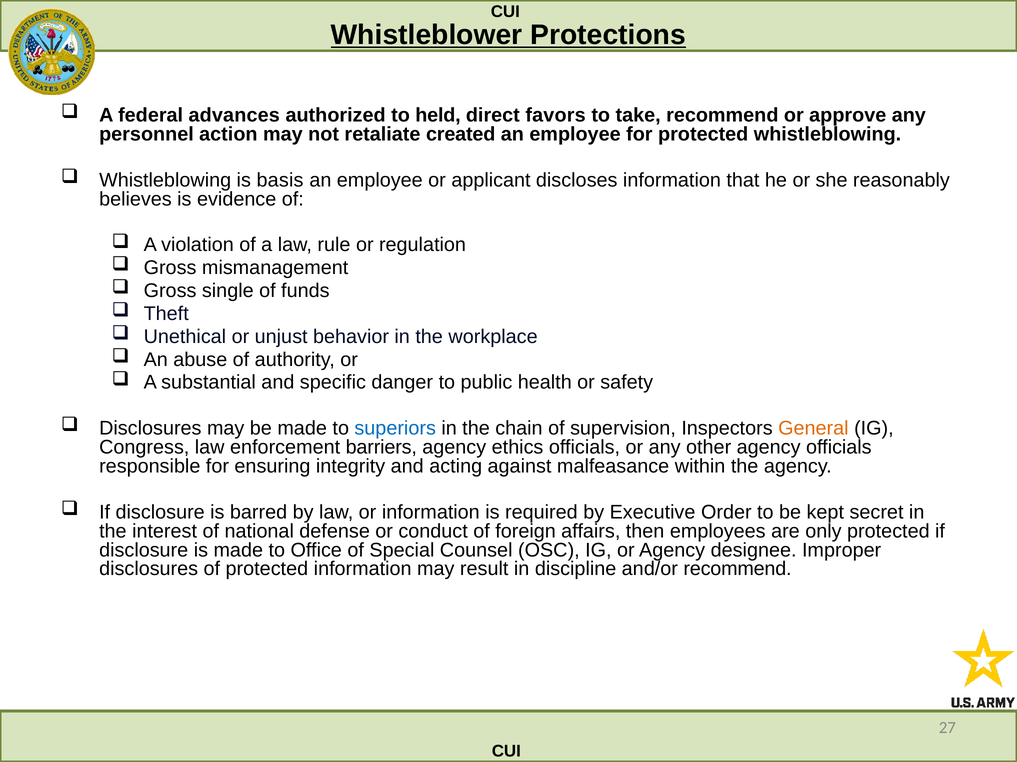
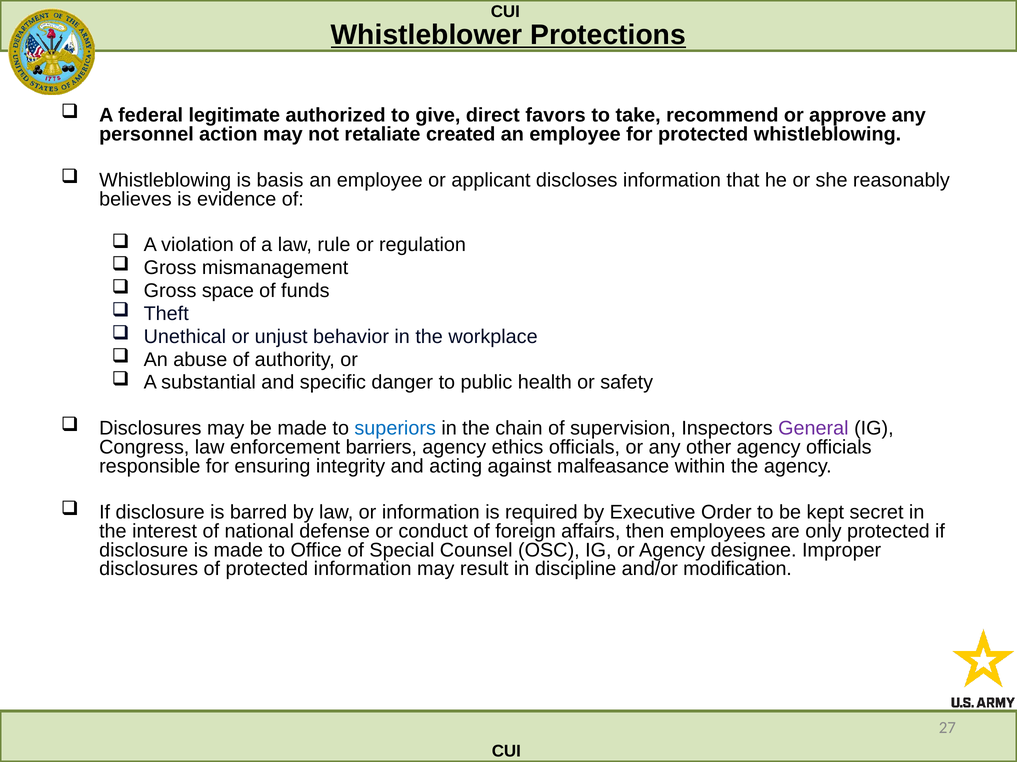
advances: advances -> legitimate
held: held -> give
single: single -> space
General colour: orange -> purple
and/or recommend: recommend -> modification
